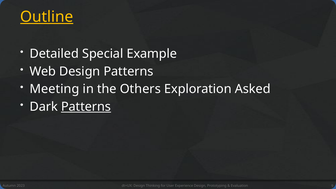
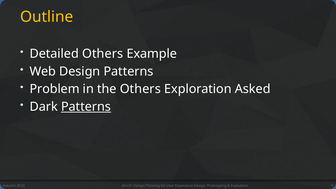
Outline underline: present -> none
Detailed Special: Special -> Others
Meeting: Meeting -> Problem
